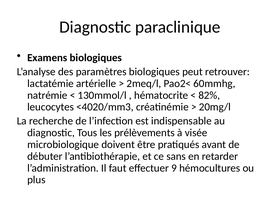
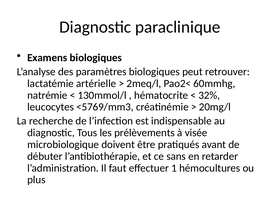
82%: 82% -> 32%
<4020/mm3: <4020/mm3 -> <5769/mm3
9: 9 -> 1
